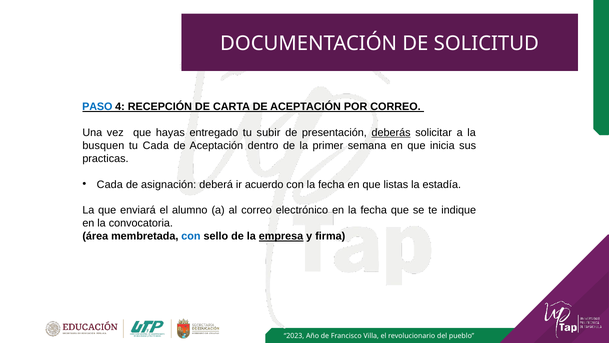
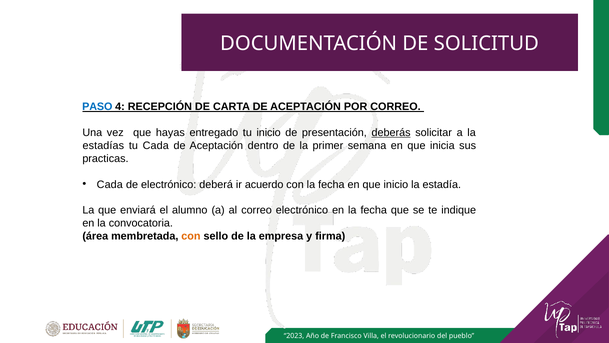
tu subir: subir -> inicio
busquen: busquen -> estadías
de asignación: asignación -> electrónico
que listas: listas -> inicio
con at (191, 236) colour: blue -> orange
empresa underline: present -> none
